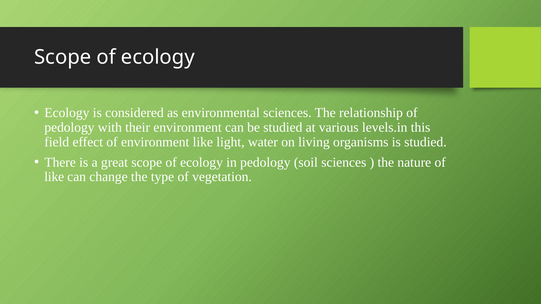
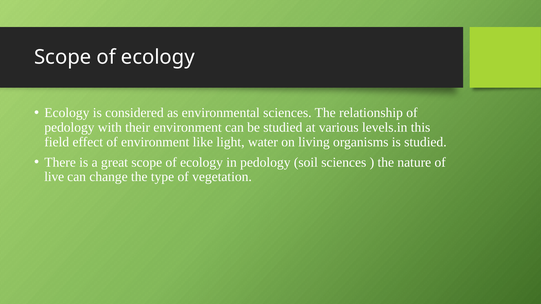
like at (54, 177): like -> live
